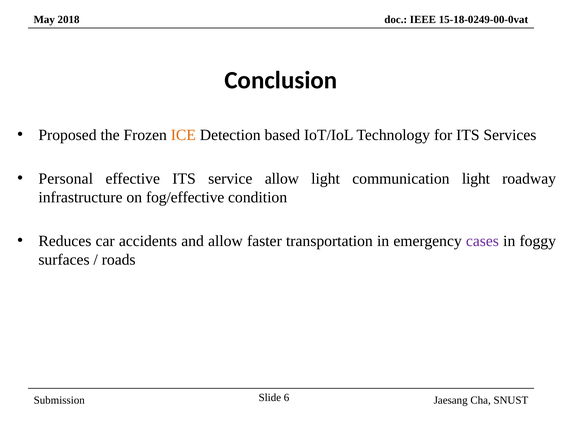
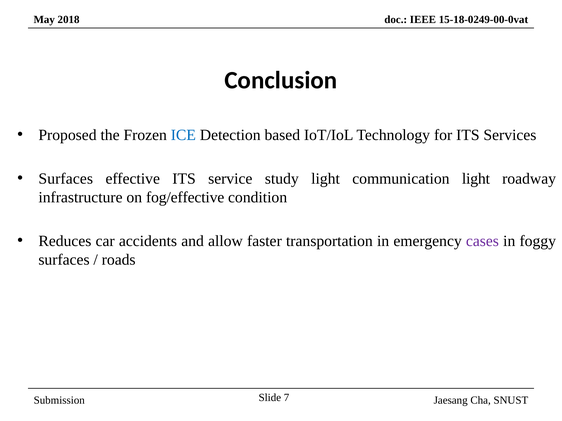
ICE colour: orange -> blue
Personal at (66, 179): Personal -> Surfaces
service allow: allow -> study
6: 6 -> 7
